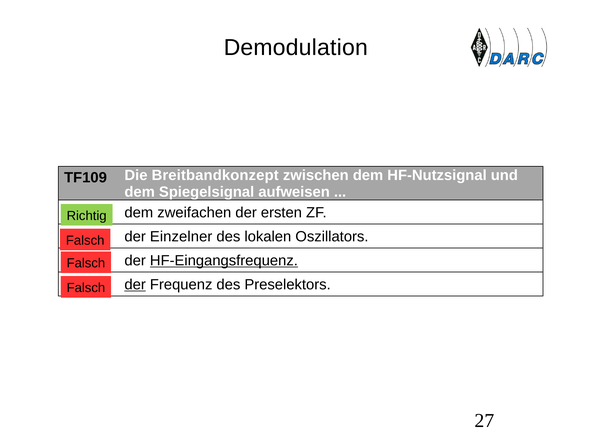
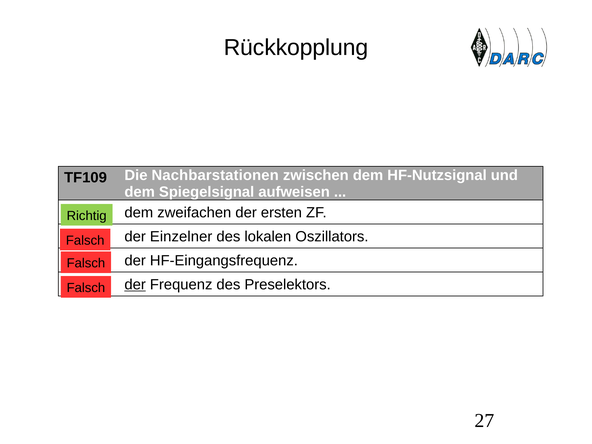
Demodulation: Demodulation -> Rückkopplung
Breitbandkonzept: Breitbandkonzept -> Nachbarstationen
HF-Eingangsfrequenz underline: present -> none
